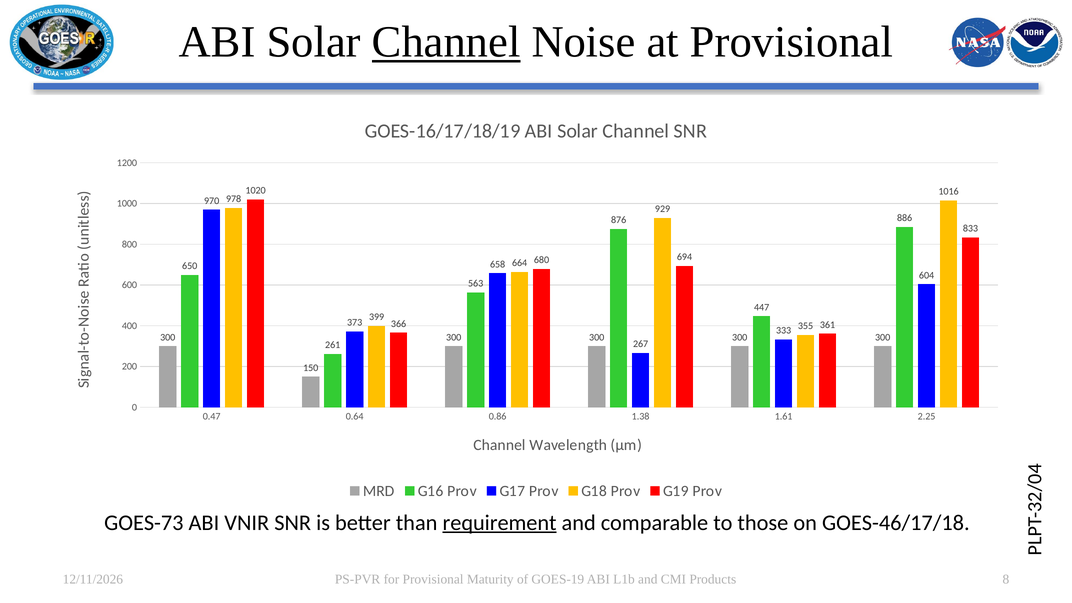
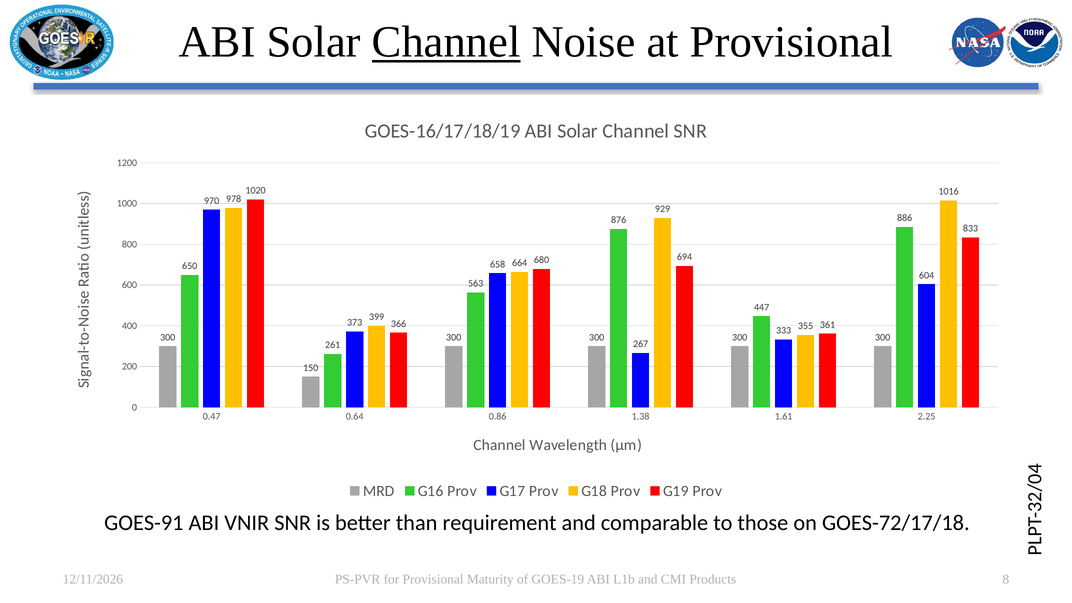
GOES-73: GOES-73 -> GOES-91
requirement underline: present -> none
GOES-46/17/18: GOES-46/17/18 -> GOES-72/17/18
